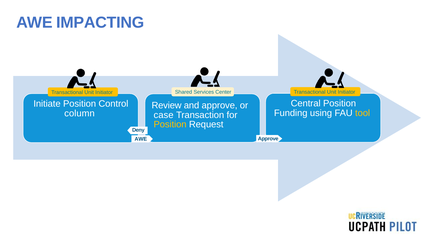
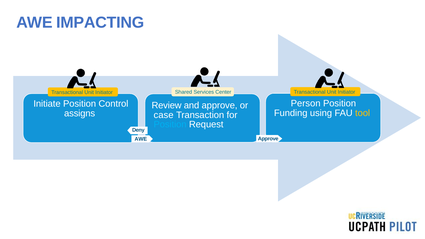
Central: Central -> Person
column: column -> assigns
Position at (170, 125) colour: yellow -> light blue
